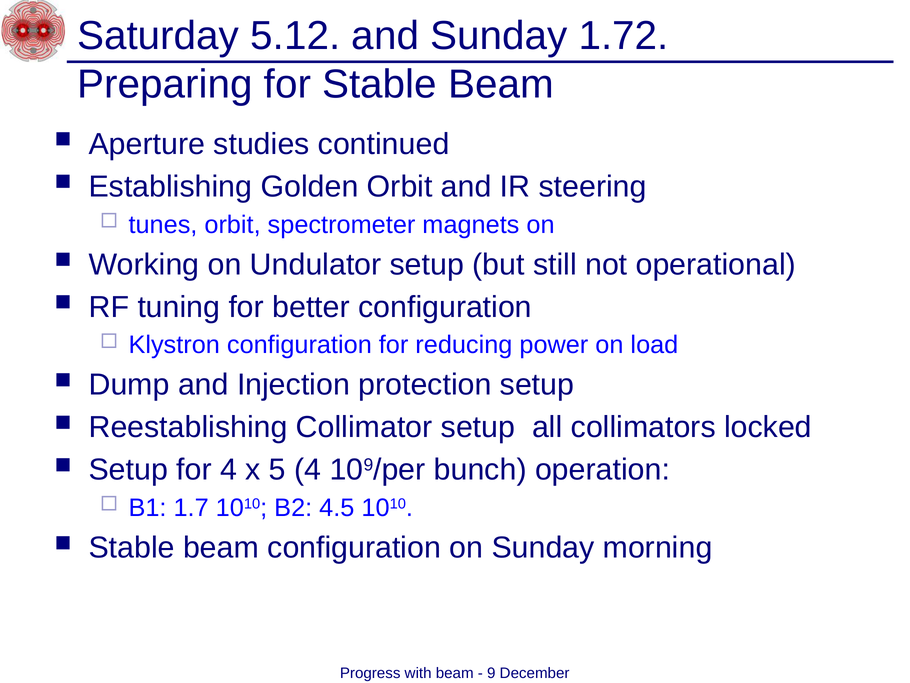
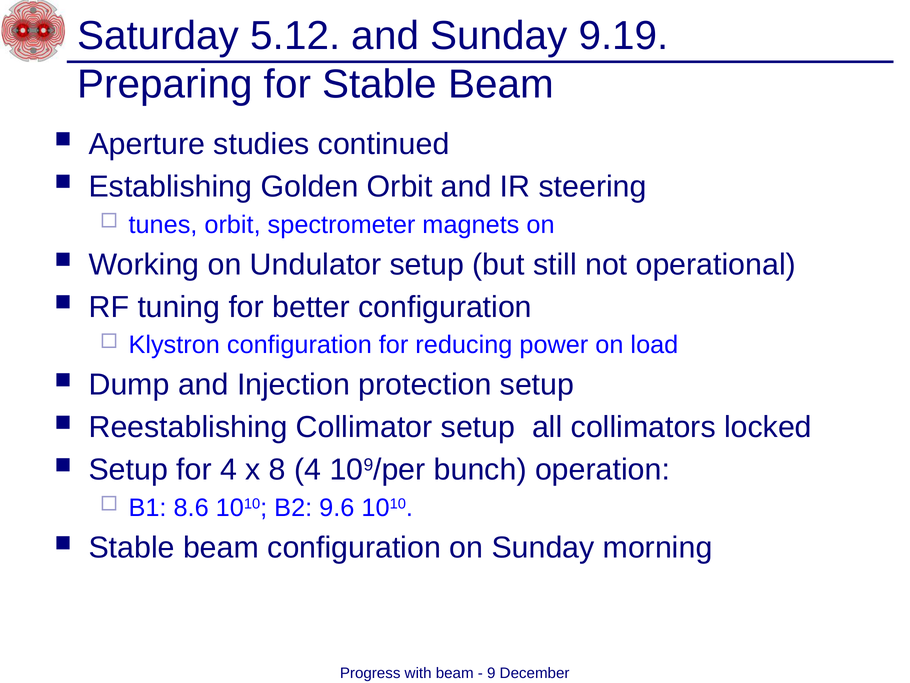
1.72: 1.72 -> 9.19
5: 5 -> 8
1.7: 1.7 -> 8.6
4.5: 4.5 -> 9.6
